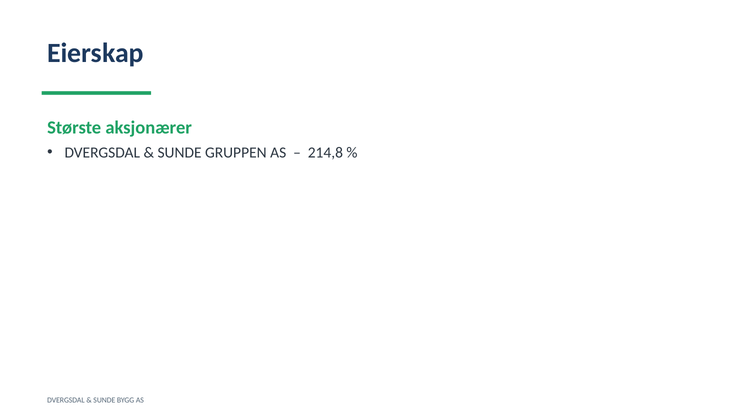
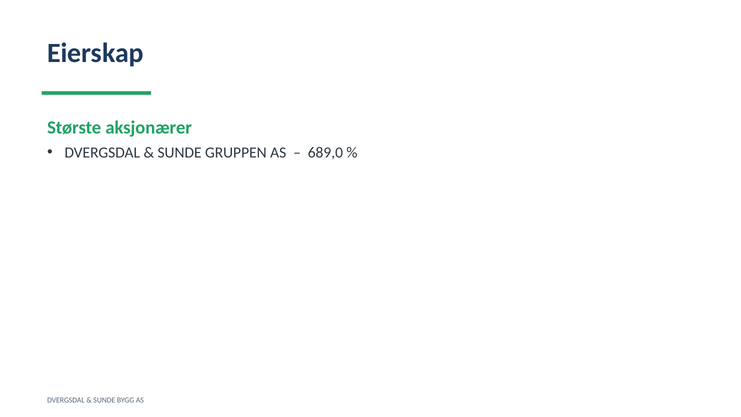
214,8: 214,8 -> 689,0
